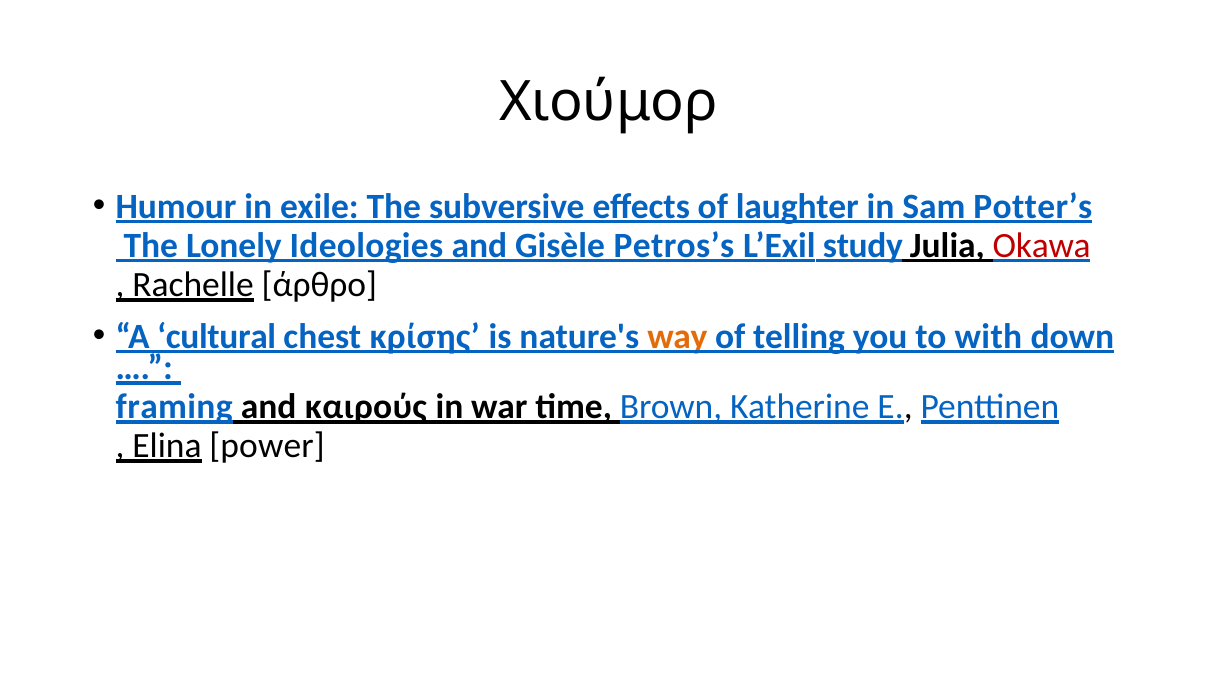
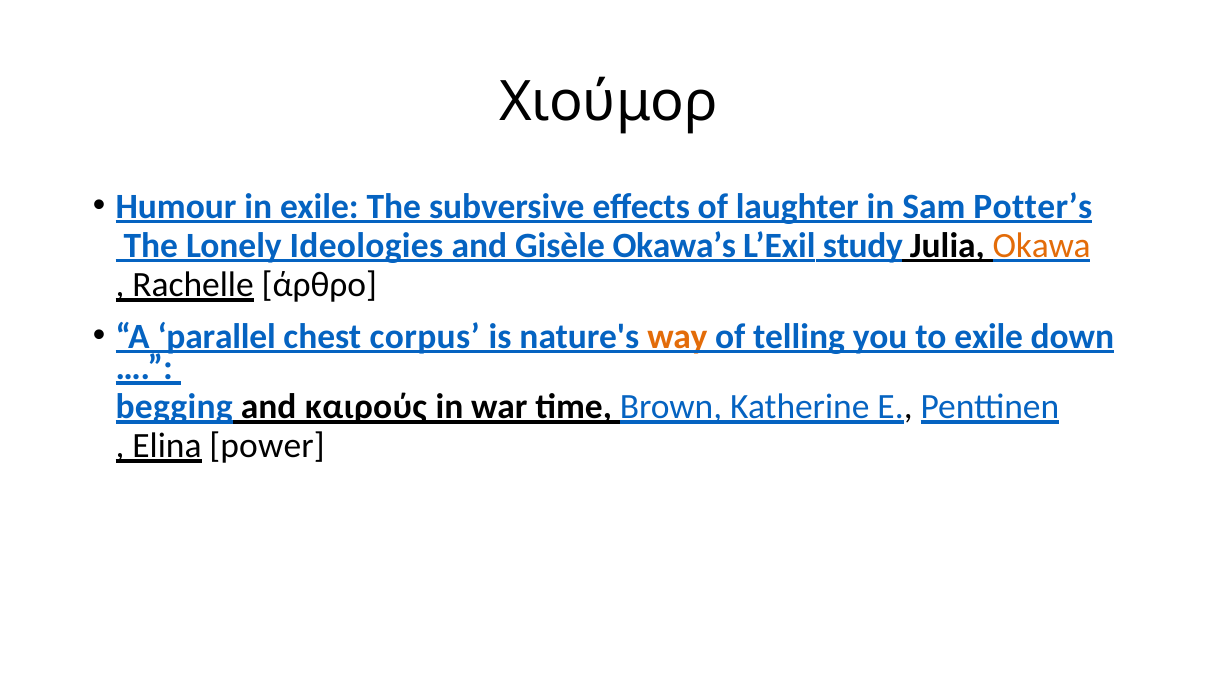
Petros’s: Petros’s -> Okawa’s
Okawa colour: red -> orange
cultural: cultural -> parallel
κρίσης: κρίσης -> corpus
to with: with -> exile
framing: framing -> begging
